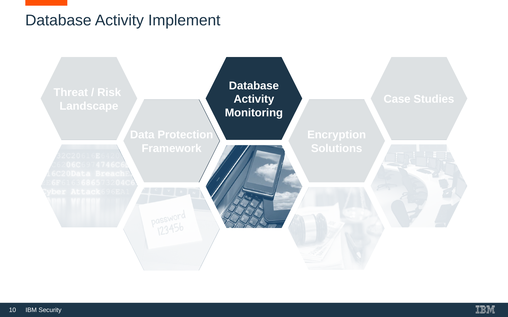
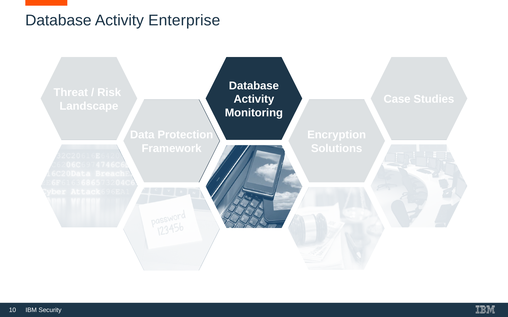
Implement: Implement -> Enterprise
